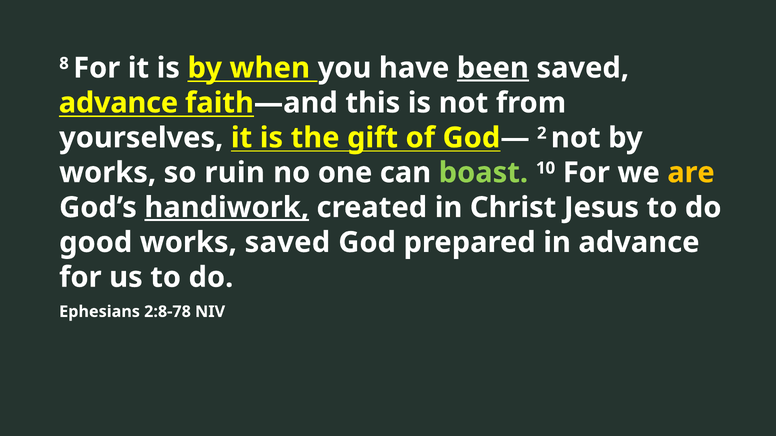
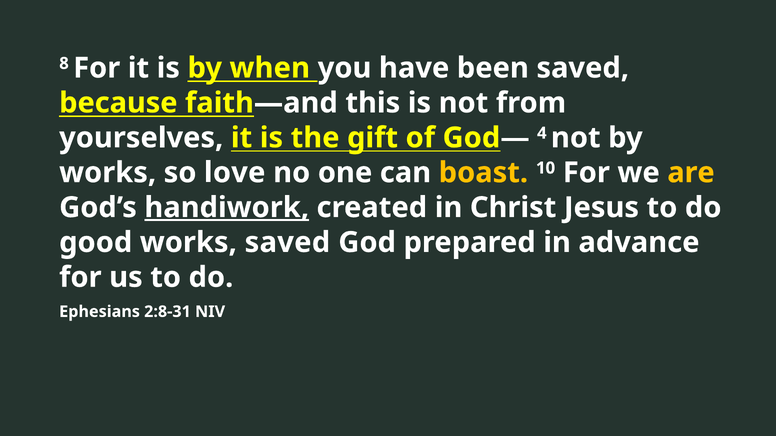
been underline: present -> none
advance at (118, 103): advance -> because
2: 2 -> 4
ruin: ruin -> love
boast colour: light green -> yellow
2:8-78: 2:8-78 -> 2:8-31
